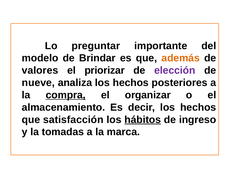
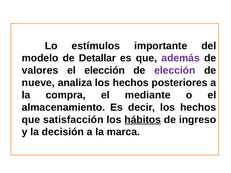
preguntar: preguntar -> estímulos
Brindar: Brindar -> Detallar
además colour: orange -> purple
el priorizar: priorizar -> elección
compra underline: present -> none
organizar: organizar -> mediante
tomadas: tomadas -> decisión
